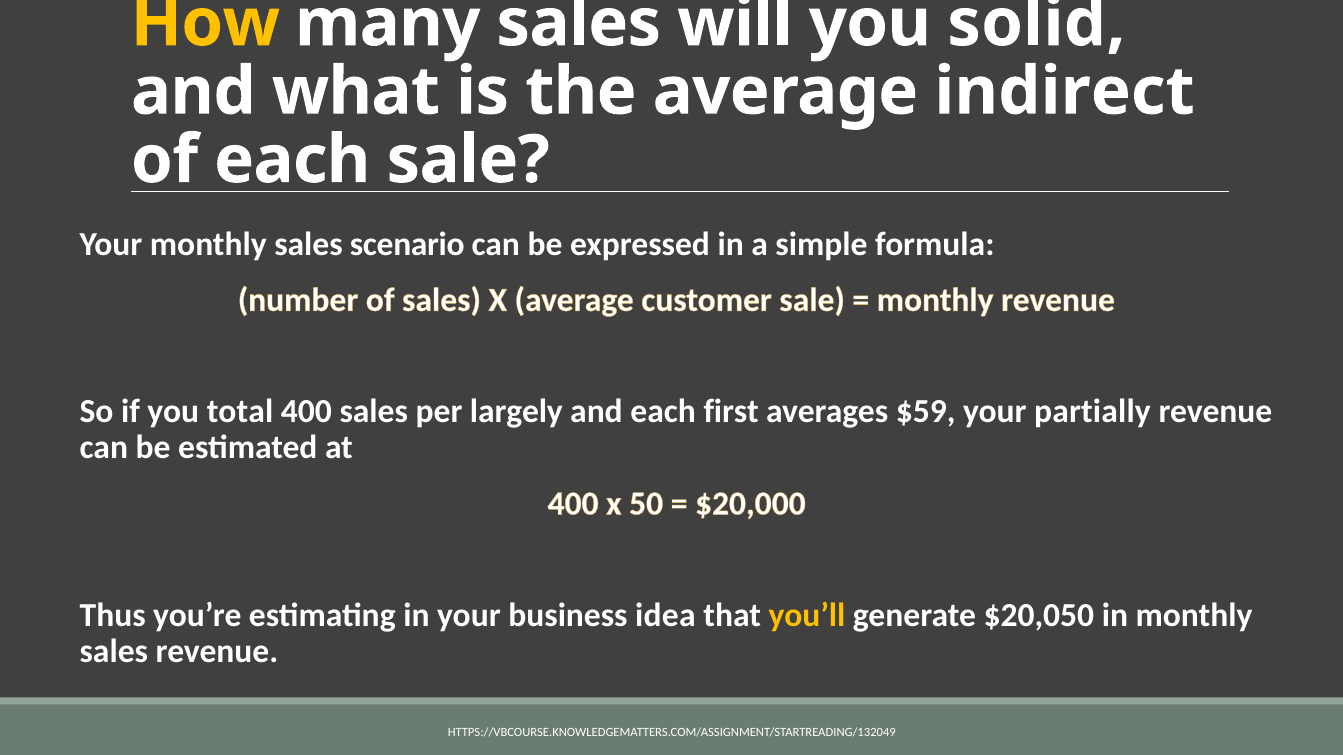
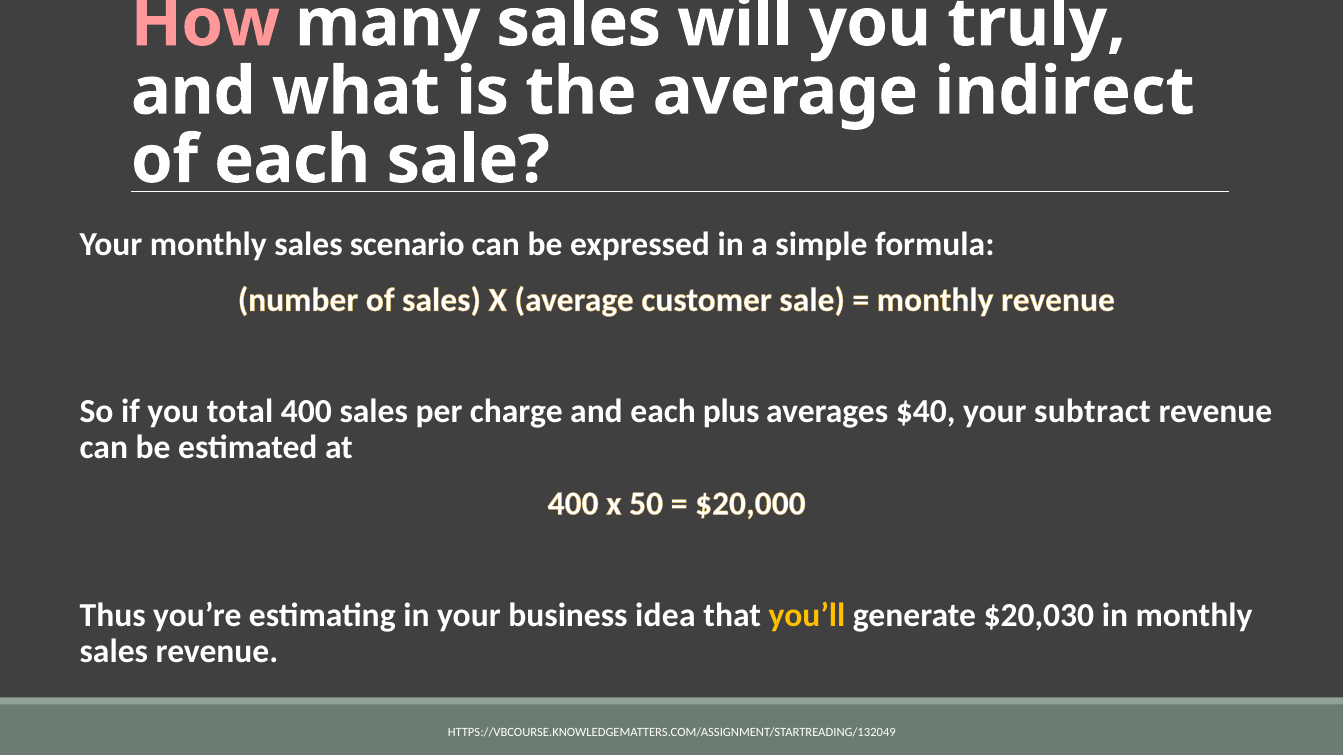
How colour: yellow -> pink
solid: solid -> truly
largely: largely -> charge
first: first -> plus
$59: $59 -> $40
partially: partially -> subtract
$20,050: $20,050 -> $20,030
